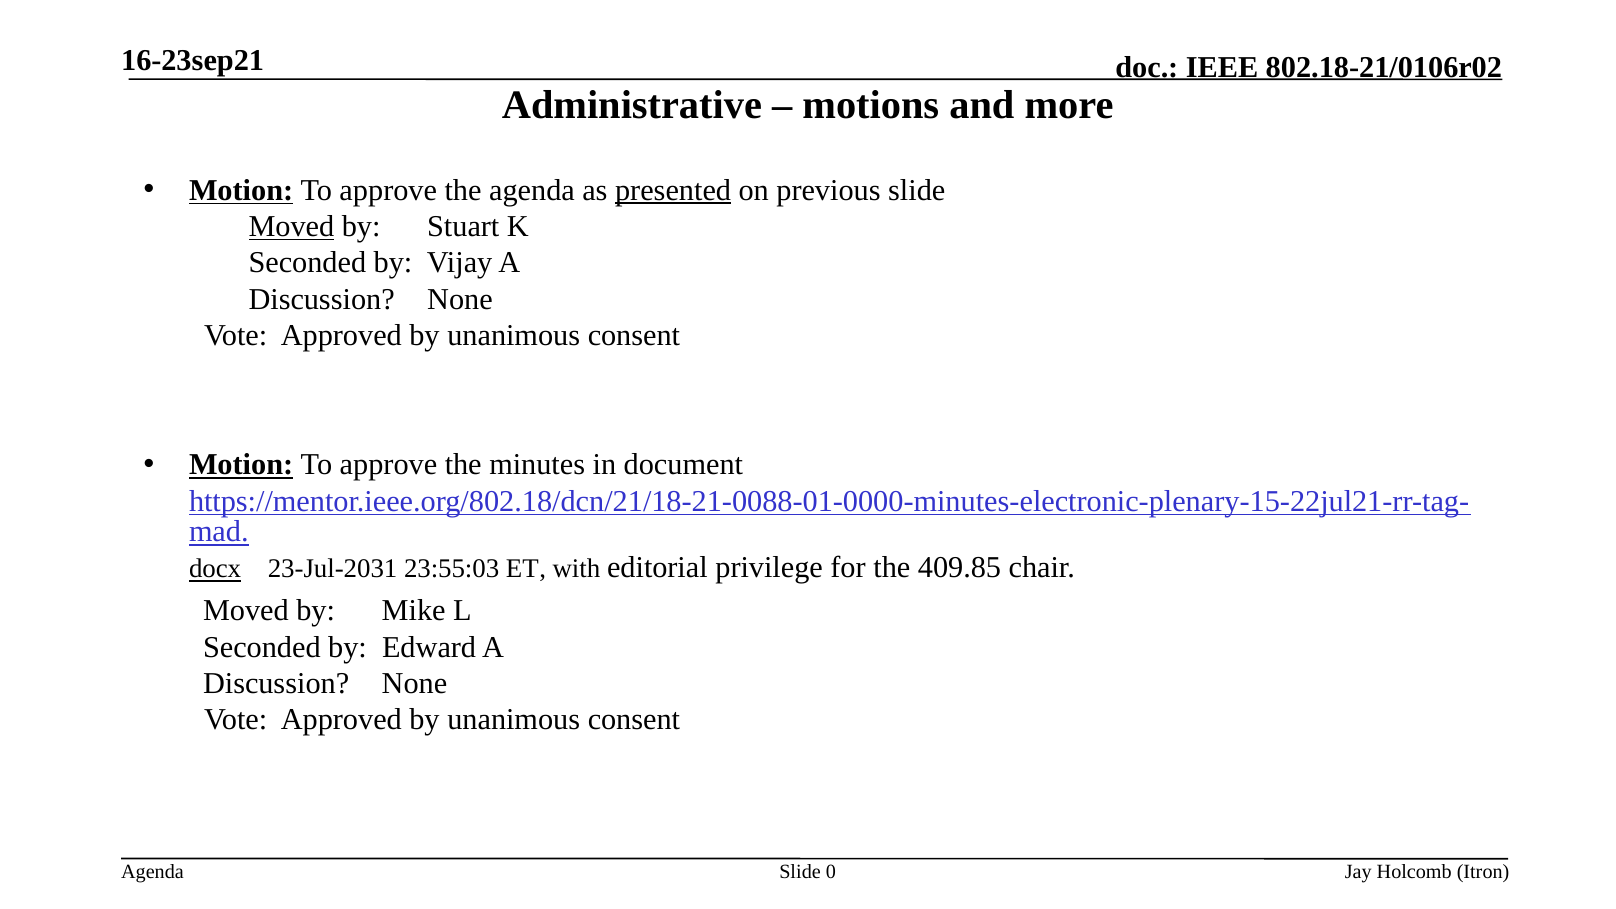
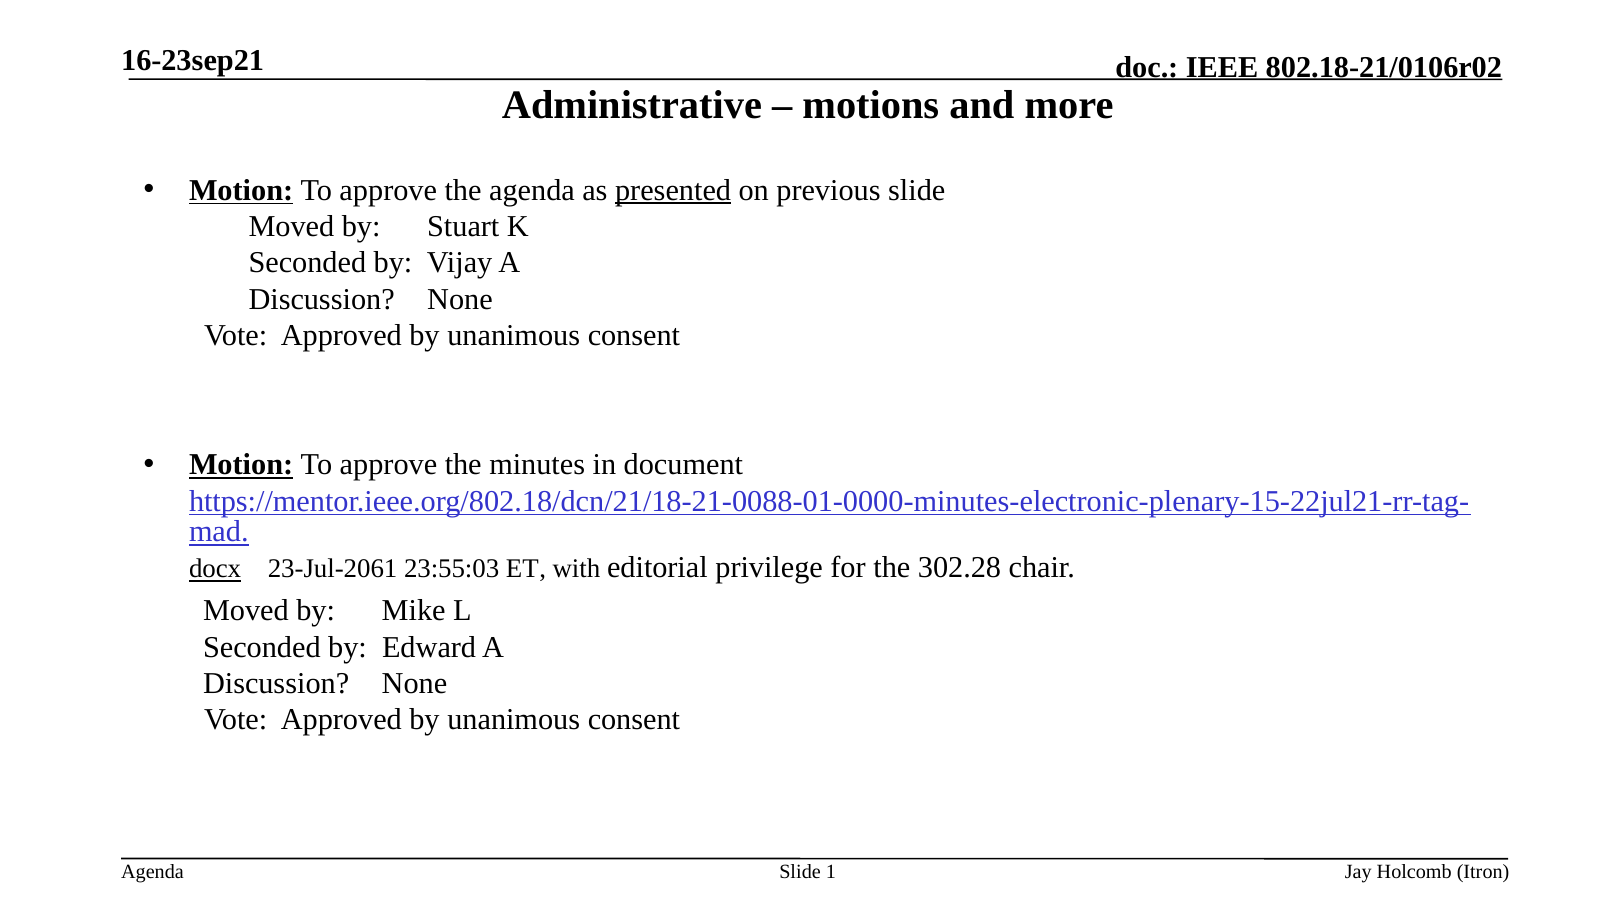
Moved at (291, 226) underline: present -> none
23-Jul-2031: 23-Jul-2031 -> 23-Jul-2061
409.85: 409.85 -> 302.28
0: 0 -> 1
